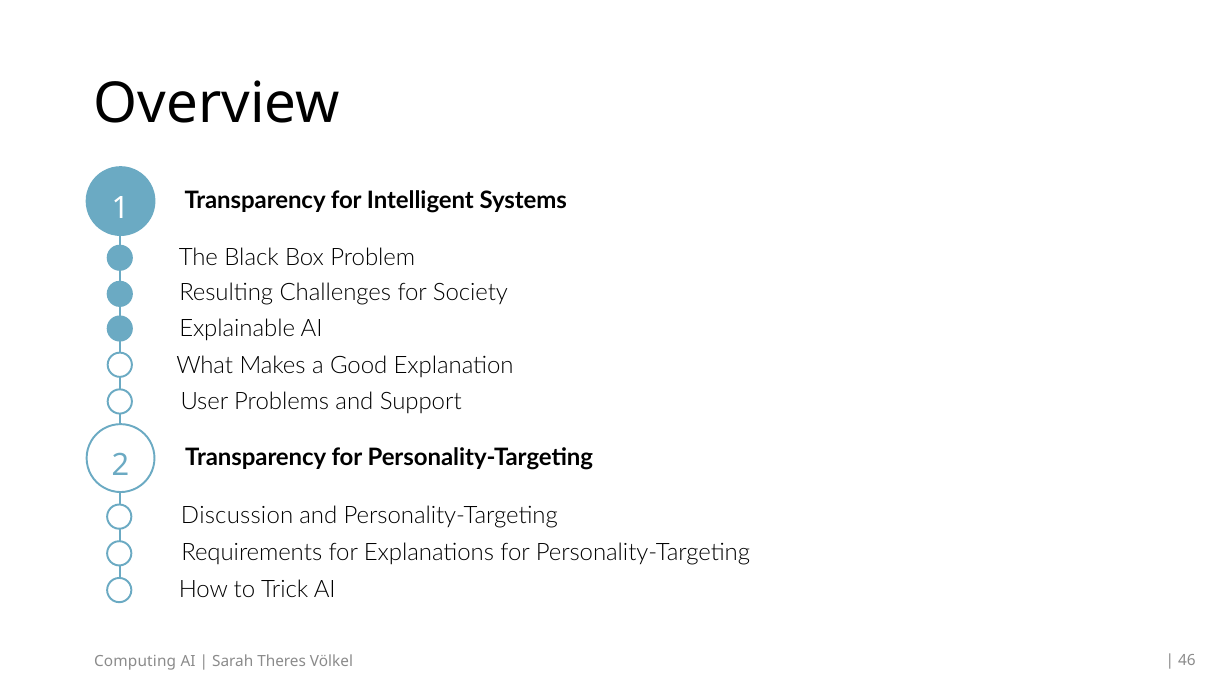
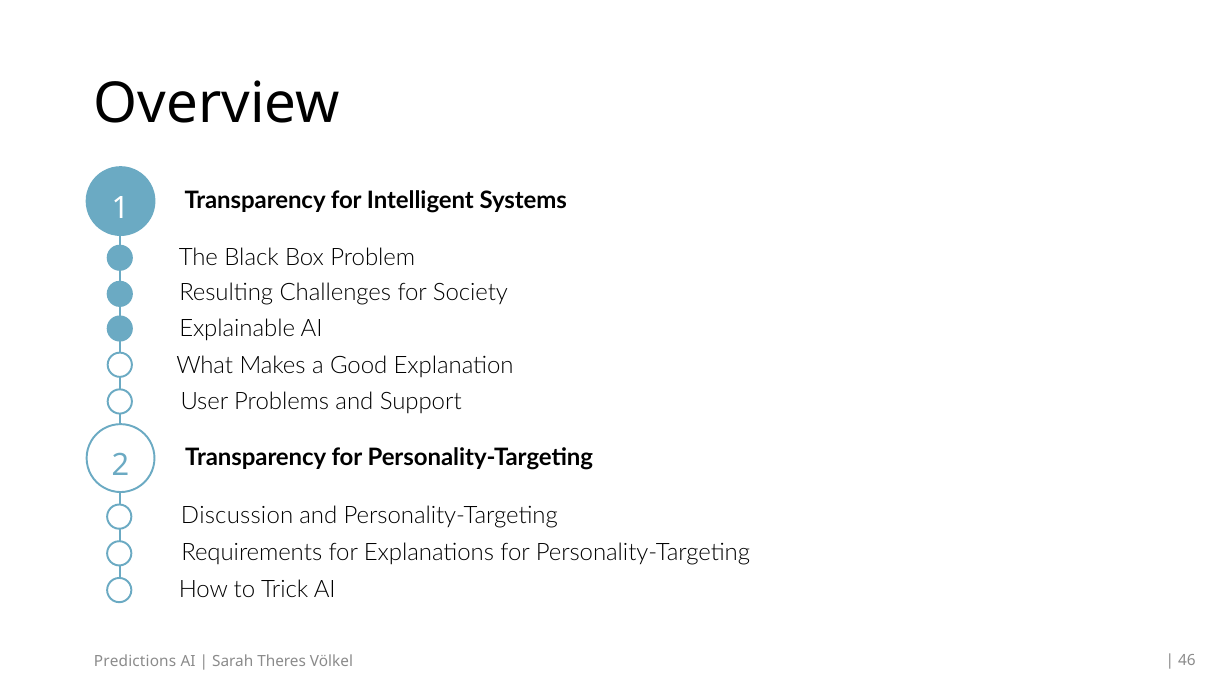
Computing: Computing -> Predictions
